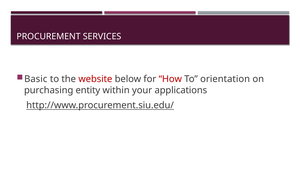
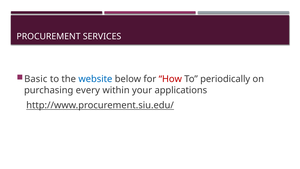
website colour: red -> blue
orientation: orientation -> periodically
entity: entity -> every
